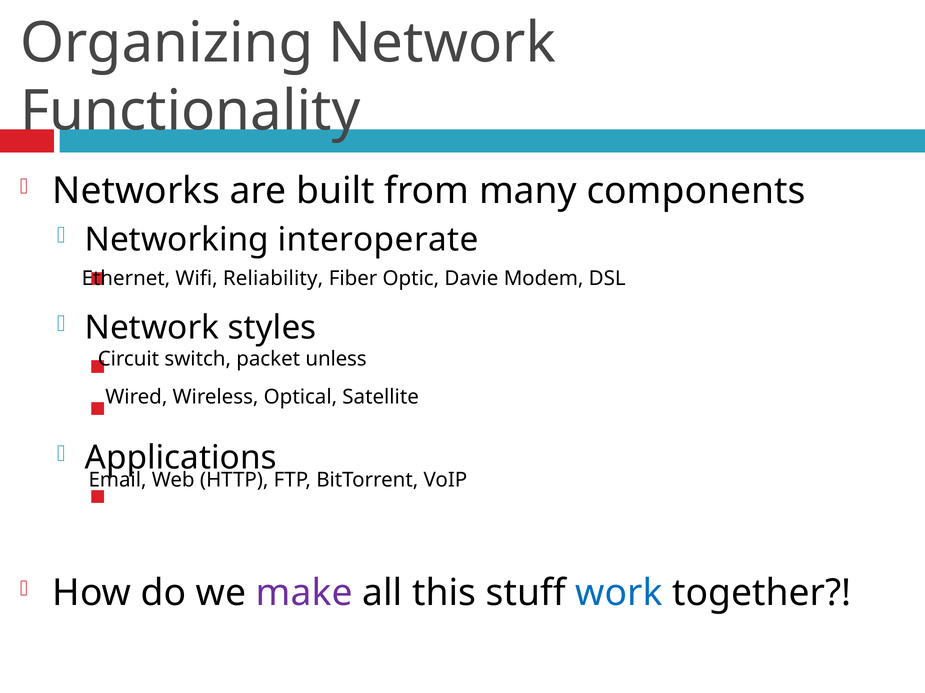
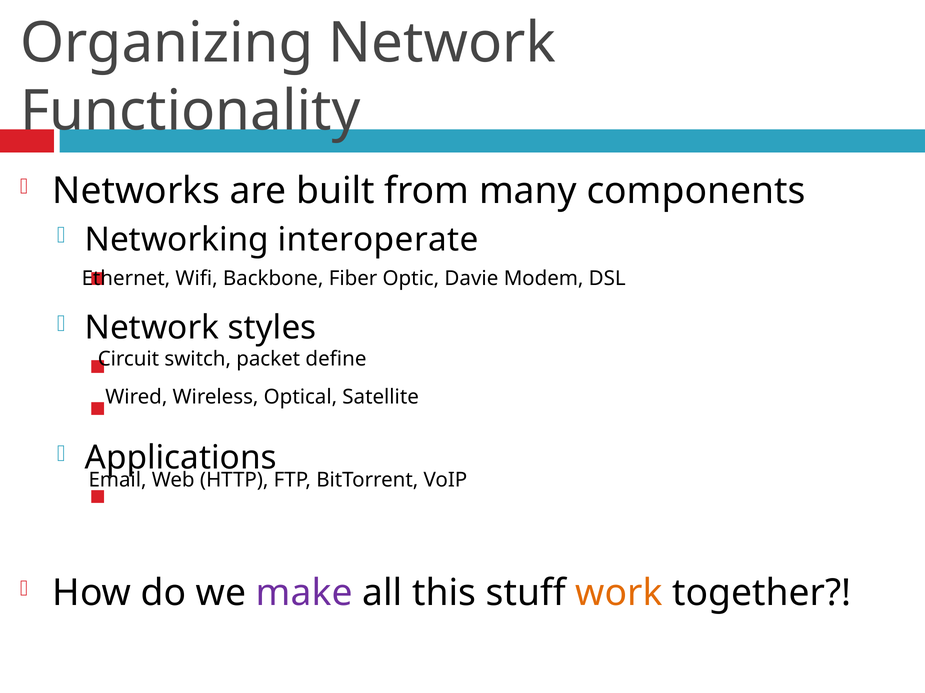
Reliability: Reliability -> Backbone
unless: unless -> define
work colour: blue -> orange
